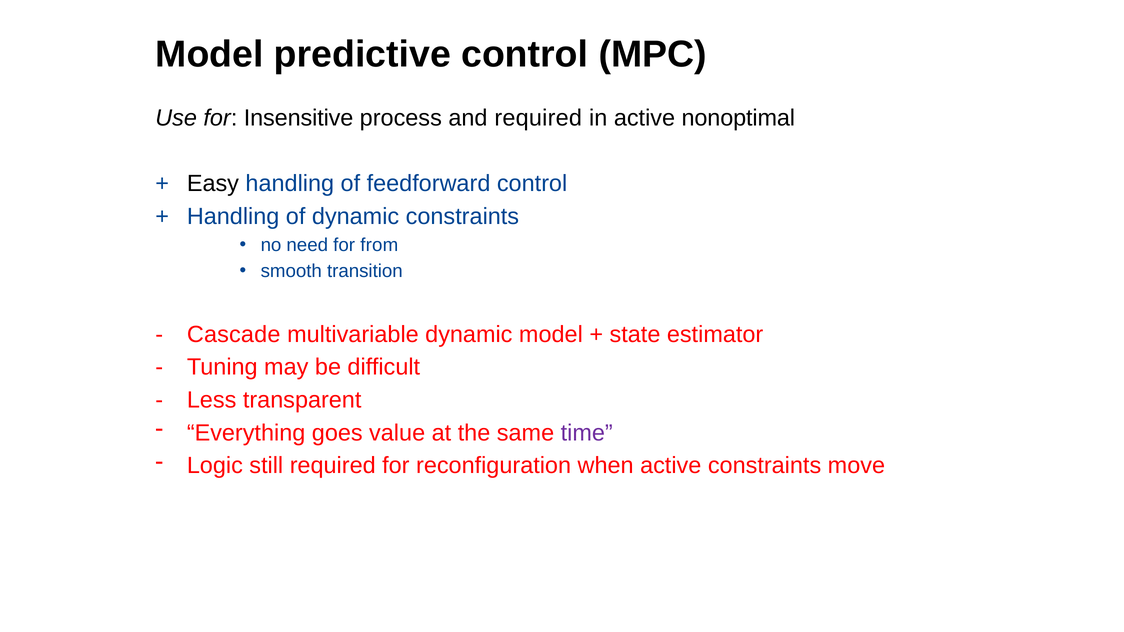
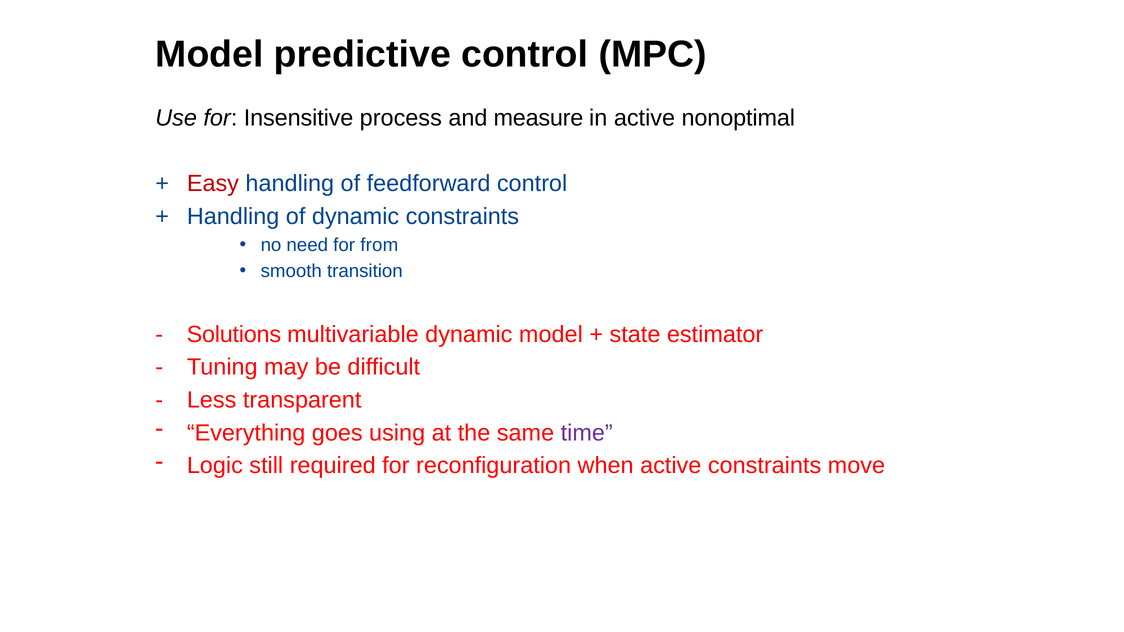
and required: required -> measure
Easy colour: black -> red
Cascade: Cascade -> Solutions
value: value -> using
